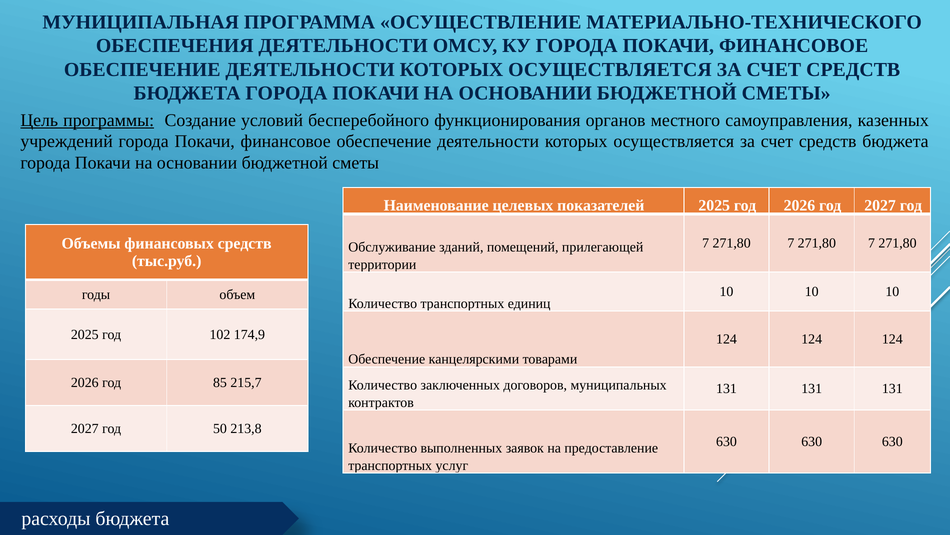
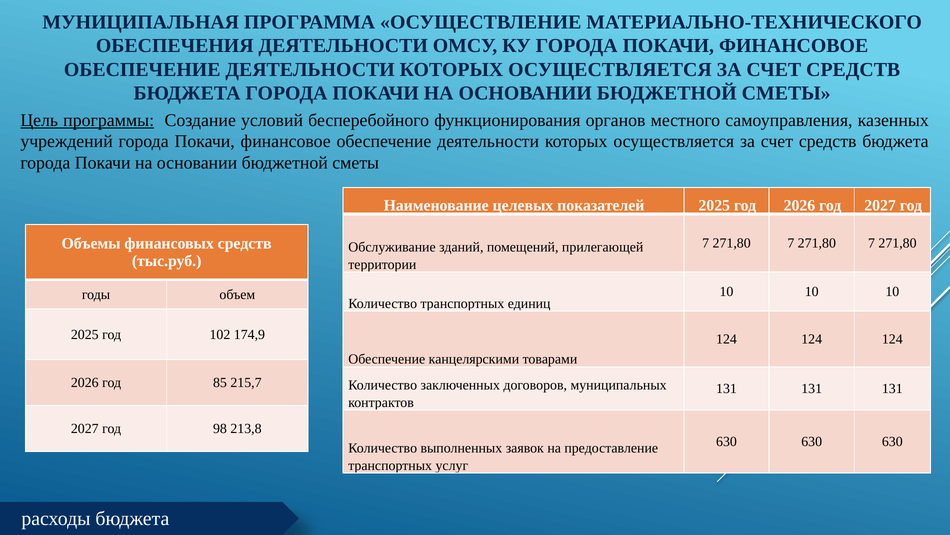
50: 50 -> 98
